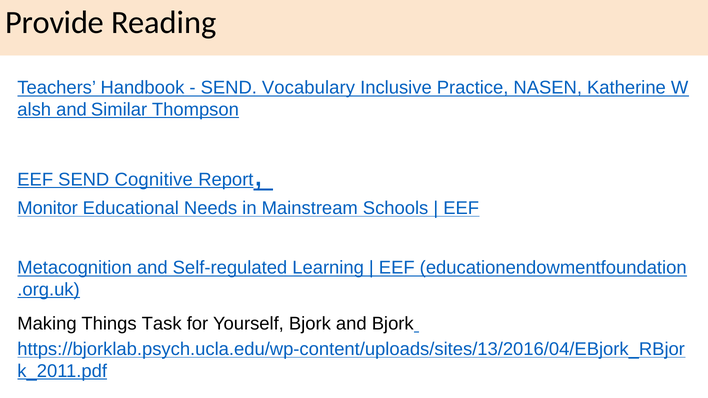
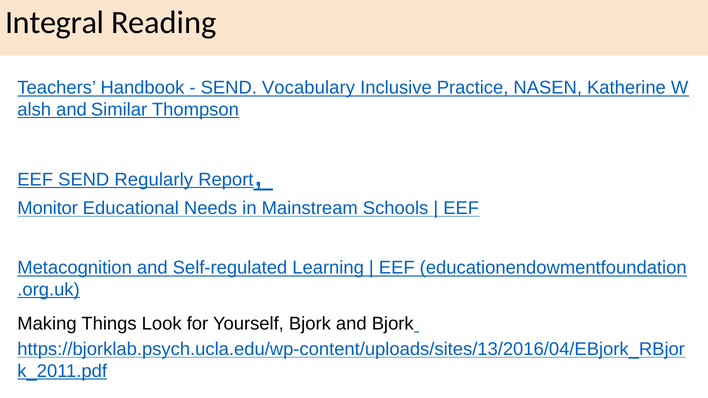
Provide: Provide -> Integral
Cognitive: Cognitive -> Regularly
Task: Task -> Look
